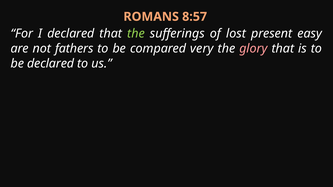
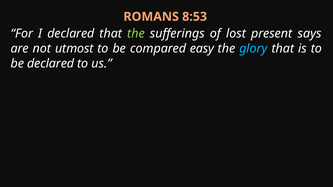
8:57: 8:57 -> 8:53
easy: easy -> says
fathers: fathers -> utmost
very: very -> easy
glory colour: pink -> light blue
